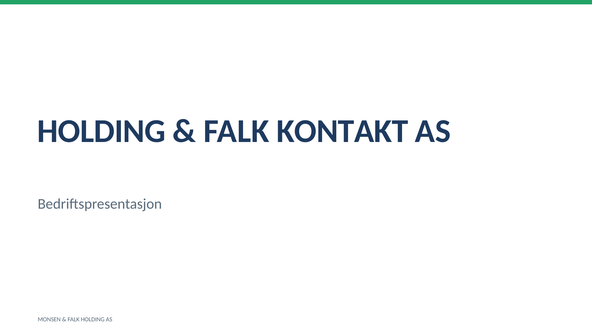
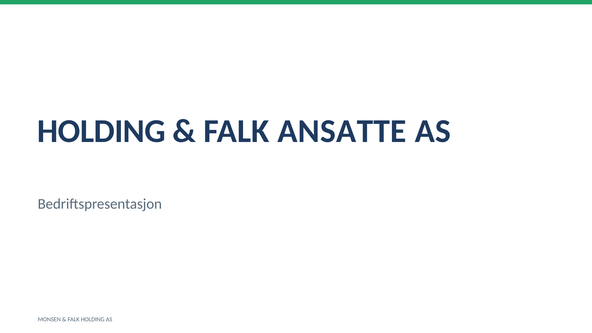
KONTAKT: KONTAKT -> ANSATTE
